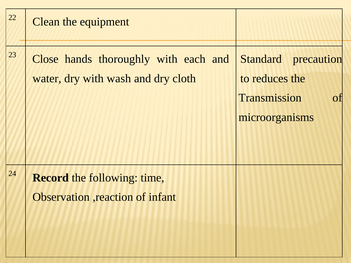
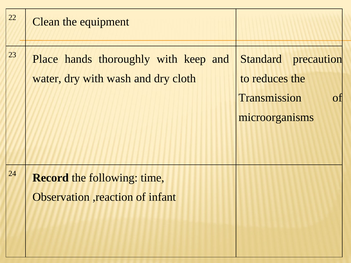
Close: Close -> Place
each: each -> keep
